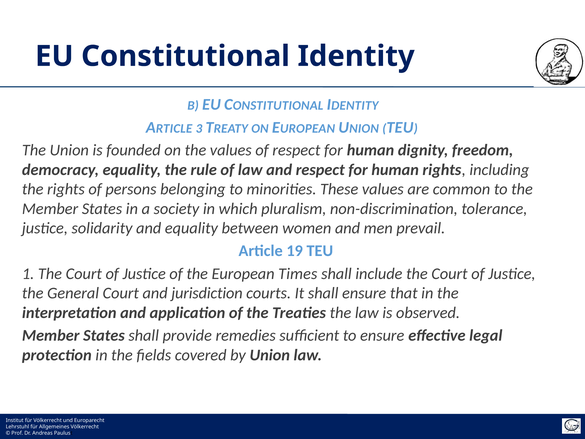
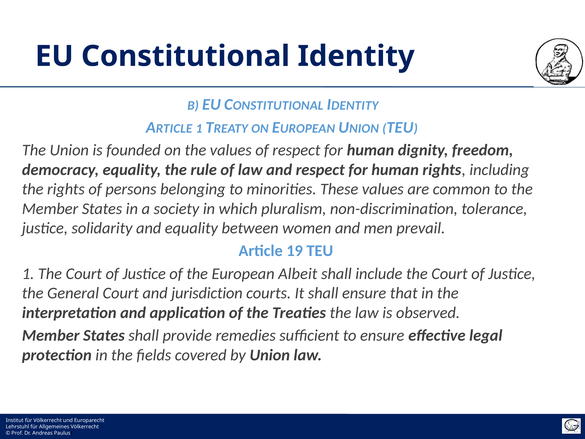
3 at (199, 128): 3 -> 1
Times: Times -> Albeit
